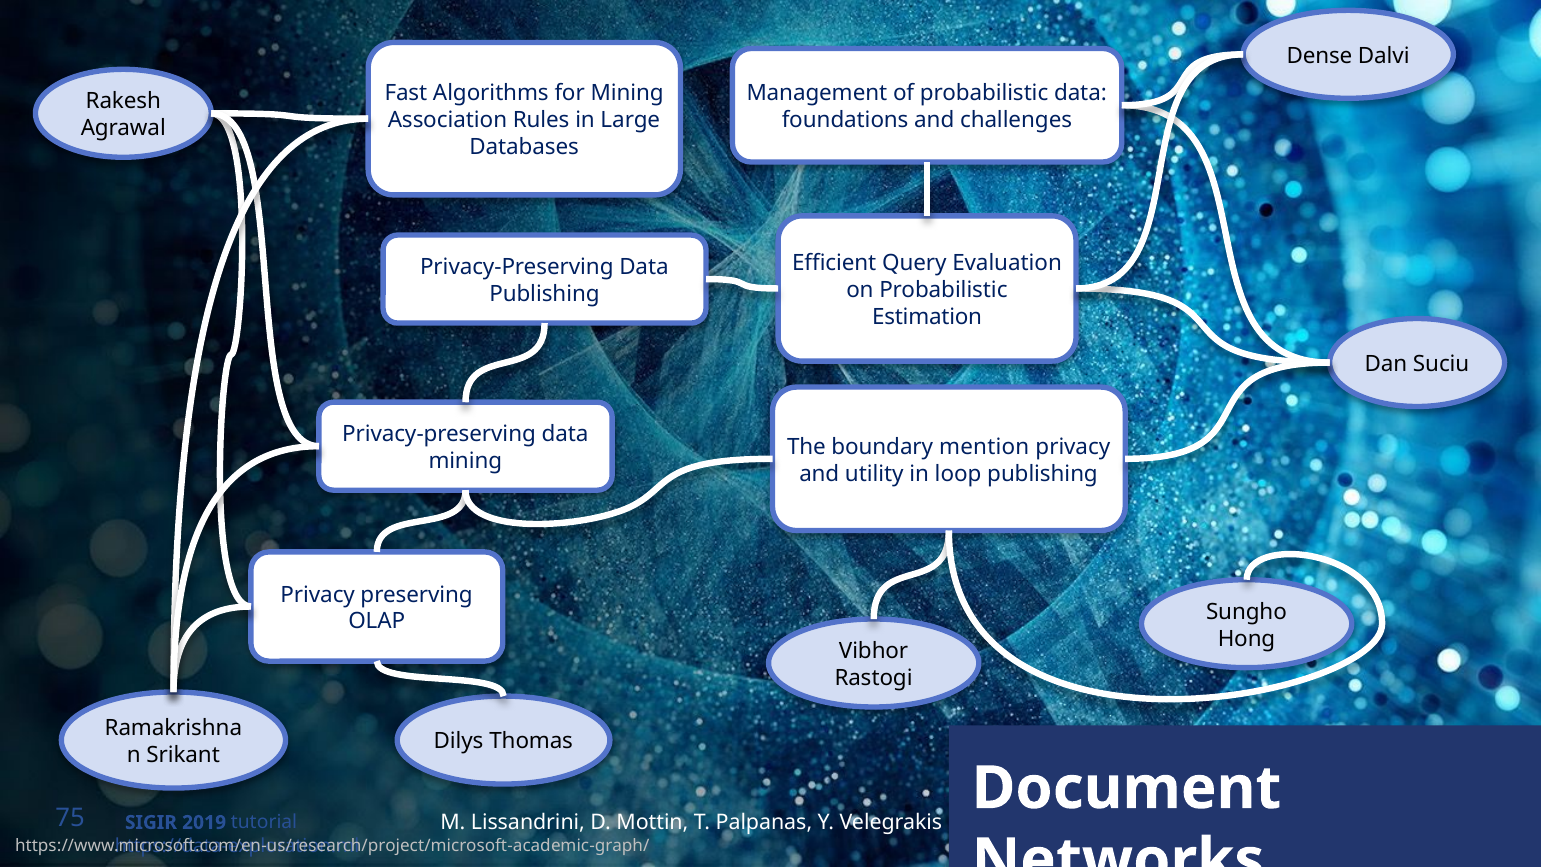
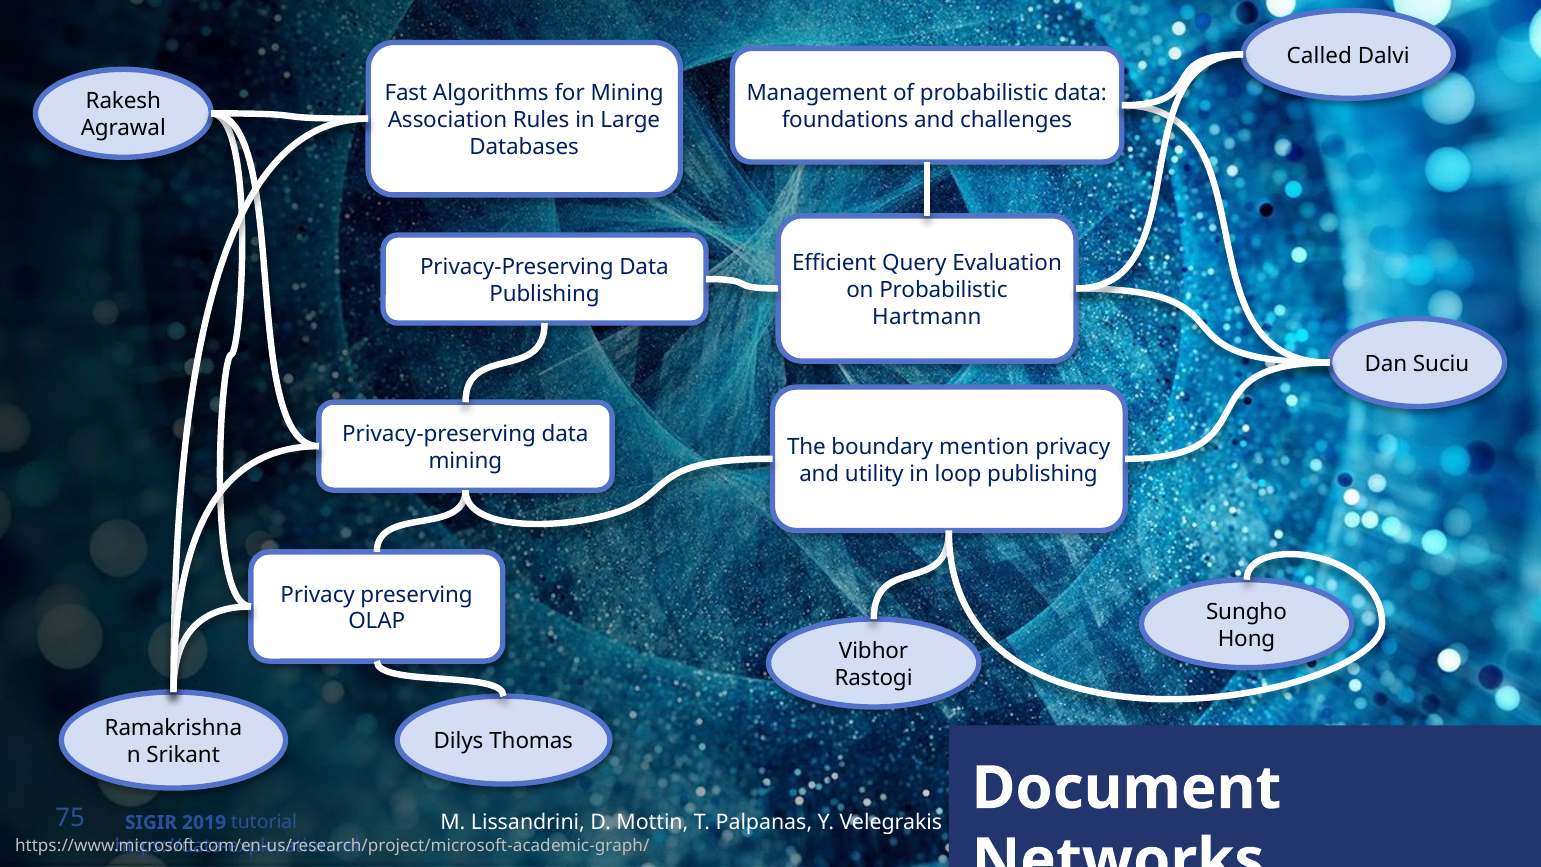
Dense: Dense -> Called
Estimation: Estimation -> Hartmann
